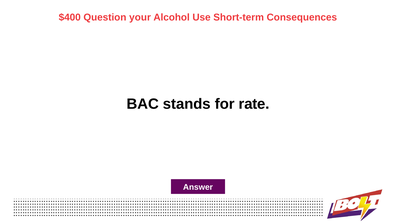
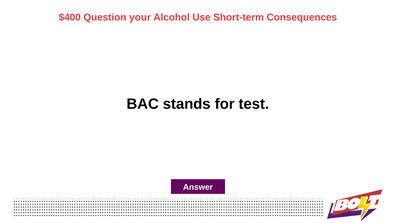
rate: rate -> test
